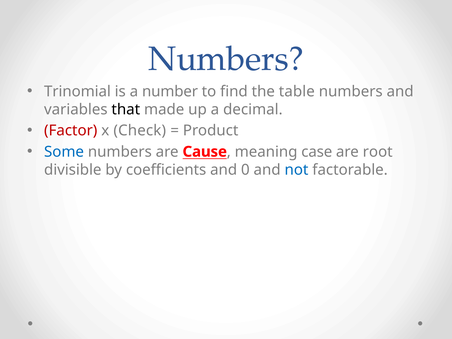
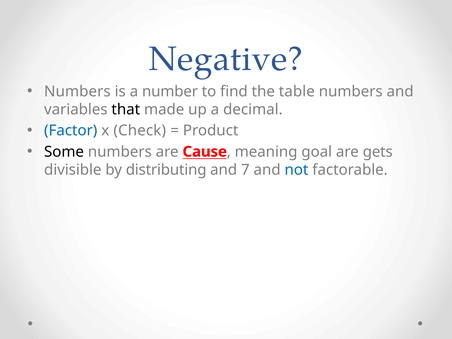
Numbers at (226, 59): Numbers -> Negative
Trinomial at (77, 91): Trinomial -> Numbers
Factor colour: red -> blue
Some colour: blue -> black
case: case -> goal
root: root -> gets
coefficients: coefficients -> distributing
0: 0 -> 7
